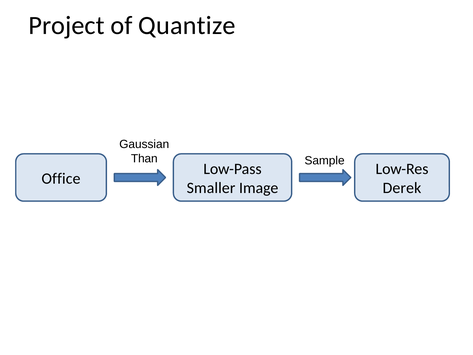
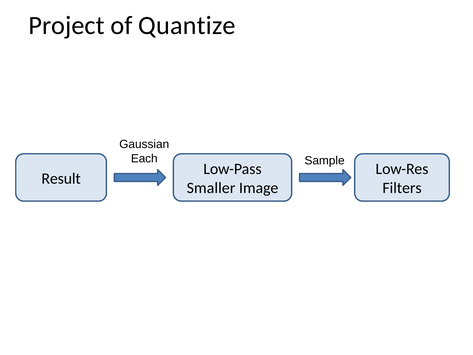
Than: Than -> Each
Office: Office -> Result
Derek: Derek -> Filters
